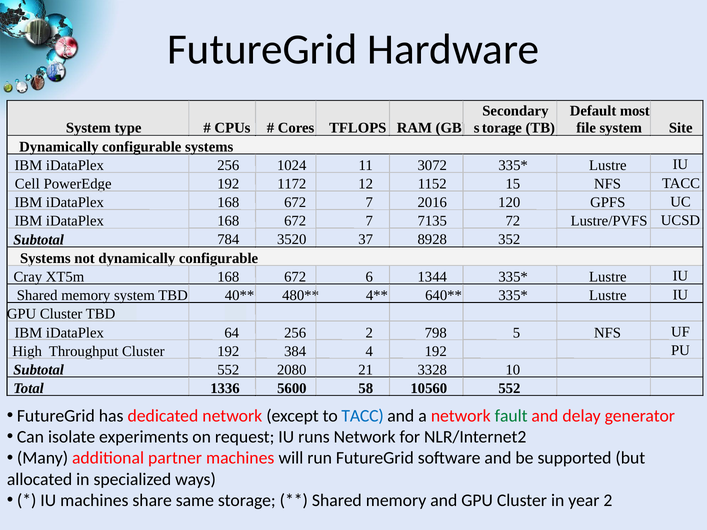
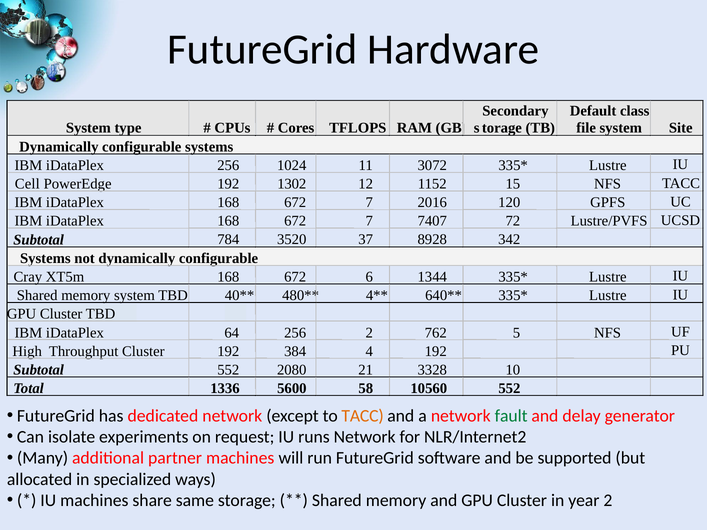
most: most -> class
1172: 1172 -> 1302
7135: 7135 -> 7407
352: 352 -> 342
798: 798 -> 762
TACC at (363, 416) colour: blue -> orange
